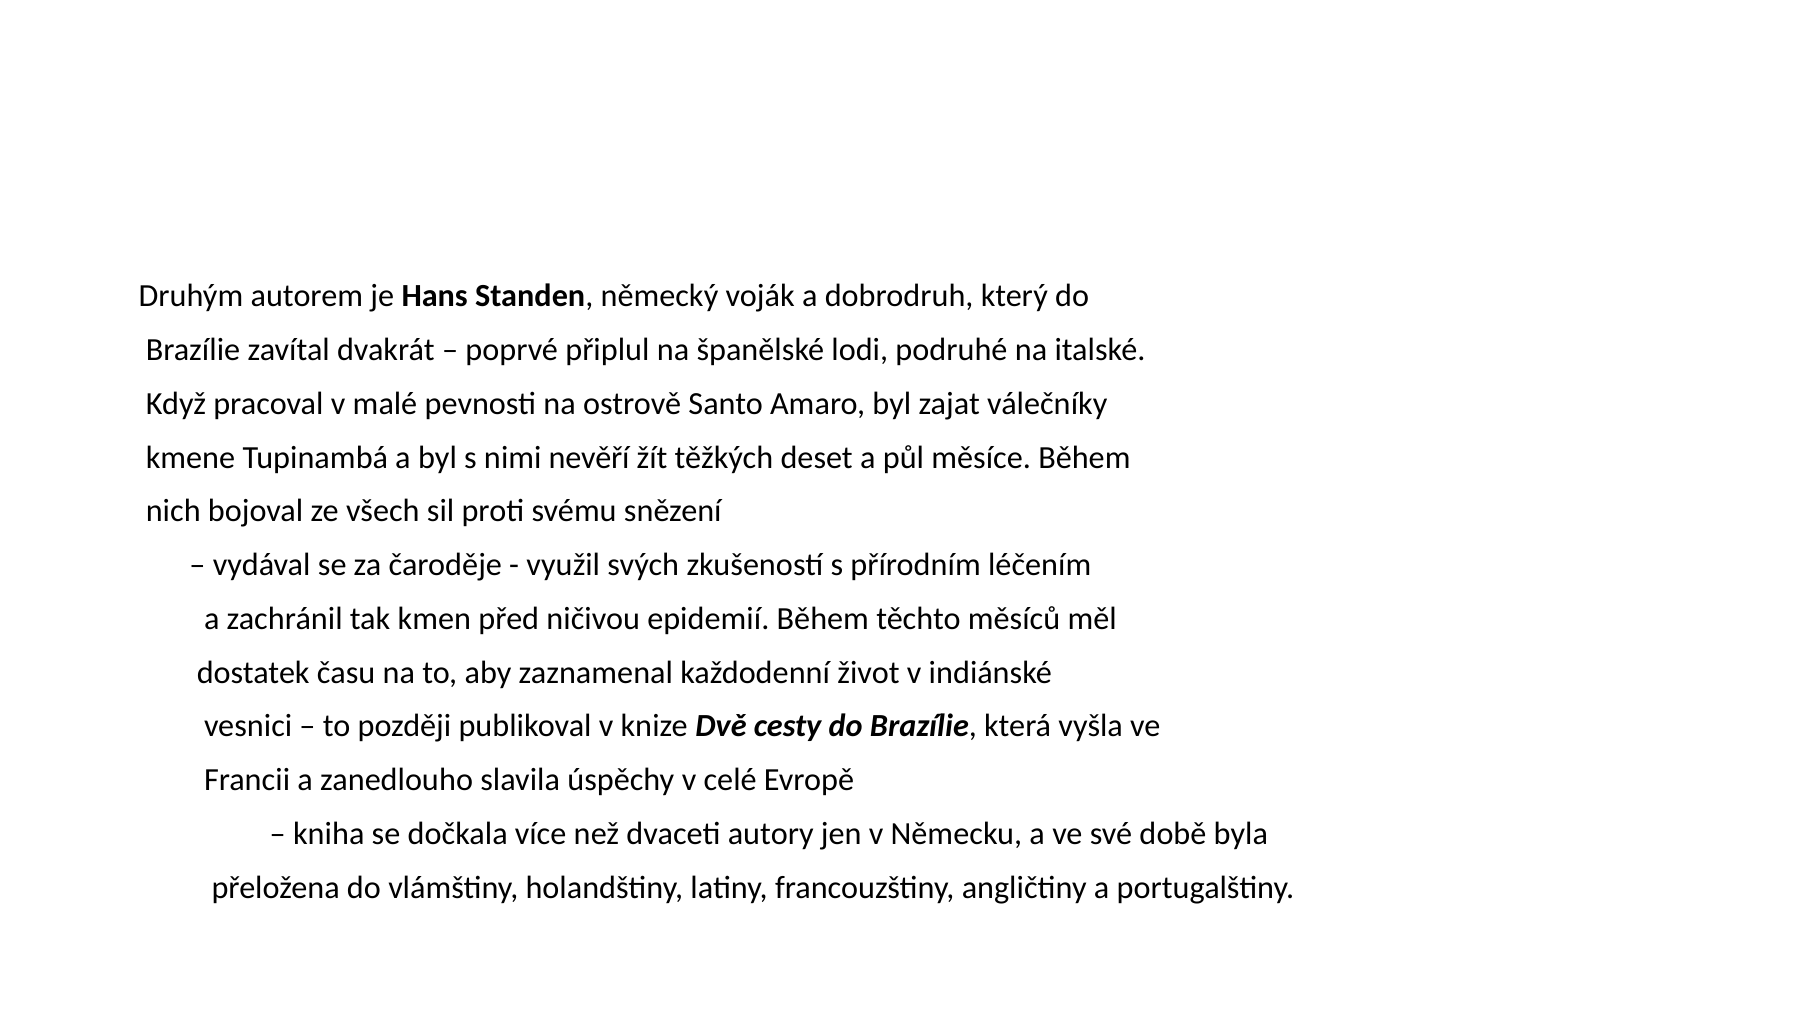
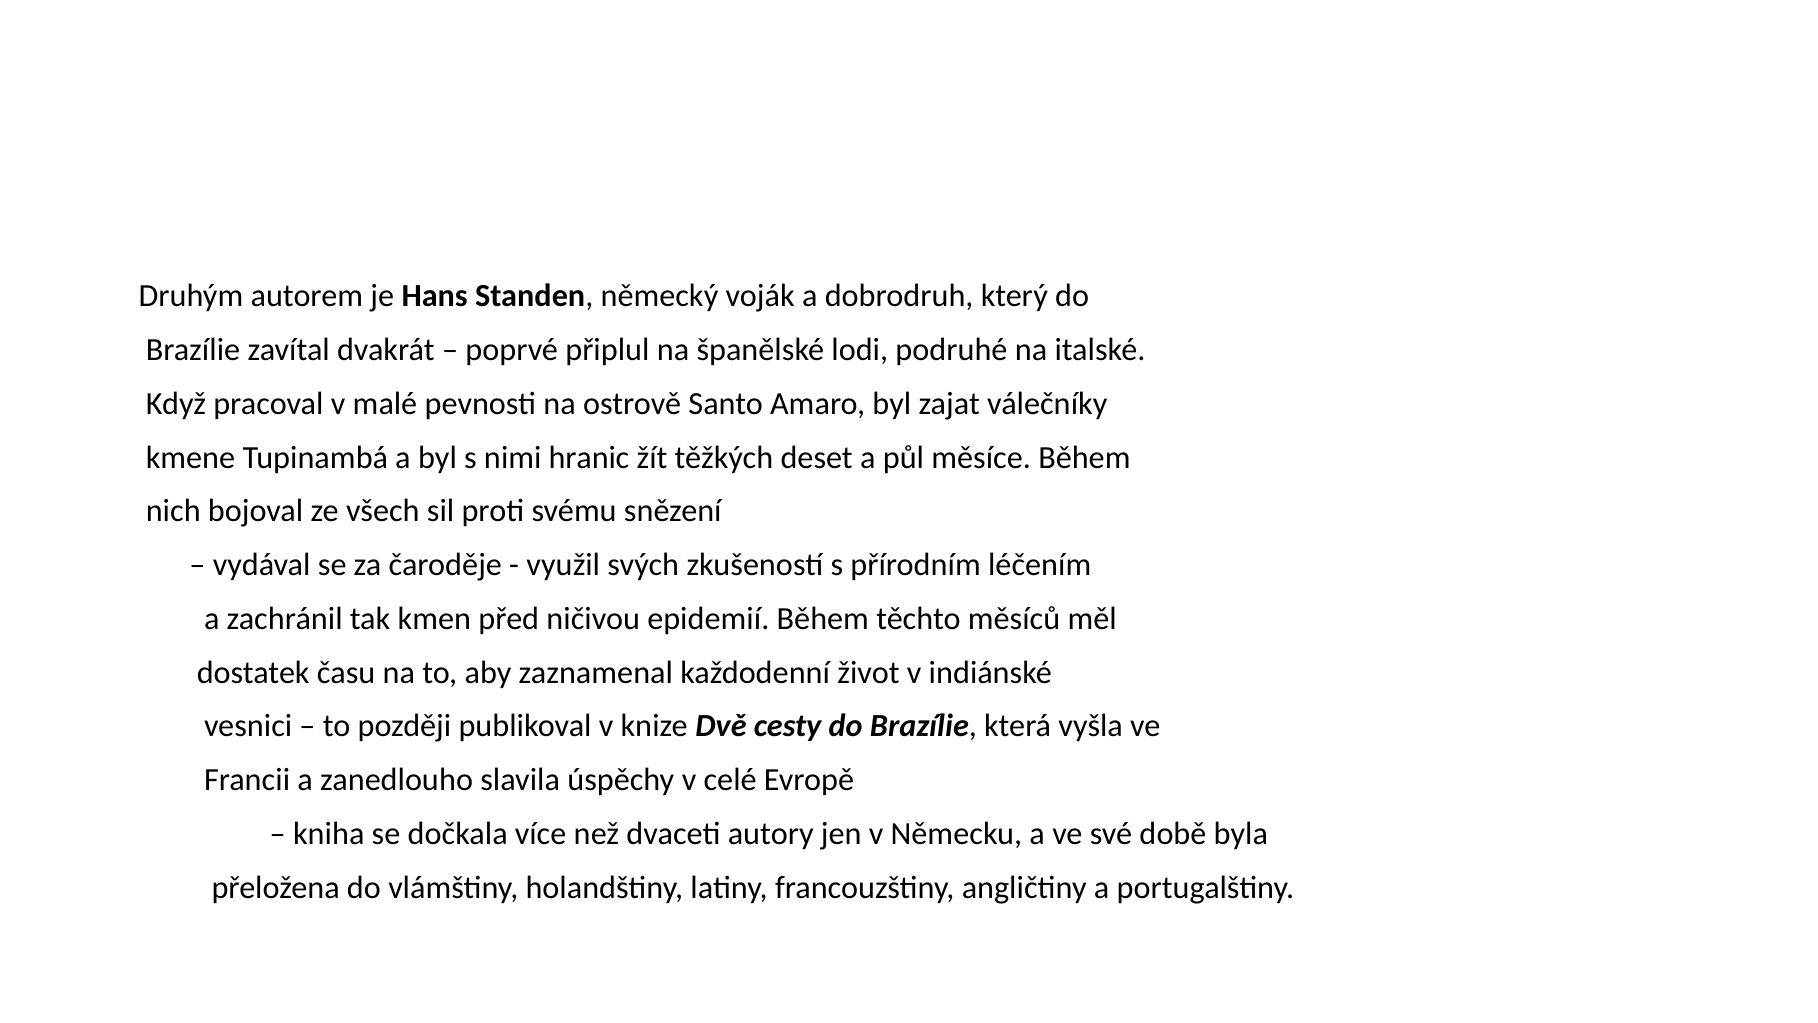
nevěří: nevěří -> hranic
